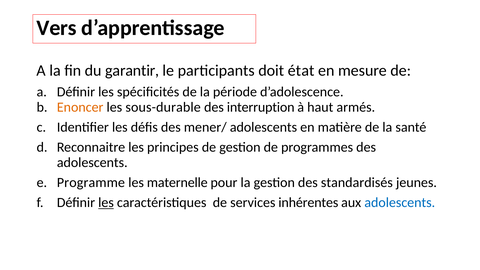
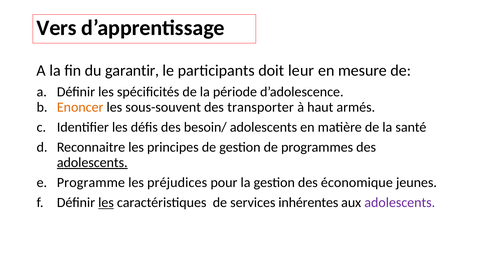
état: état -> leur
sous-durable: sous-durable -> sous-souvent
interruption: interruption -> transporter
mener/: mener/ -> besoin/
adolescents at (92, 162) underline: none -> present
maternelle: maternelle -> préjudices
standardisés: standardisés -> économique
adolescents at (400, 203) colour: blue -> purple
